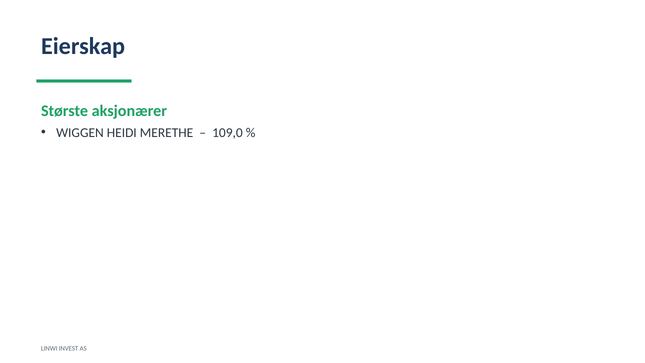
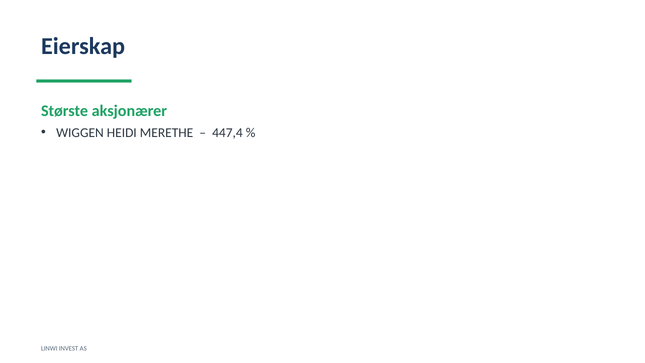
109,0: 109,0 -> 447,4
